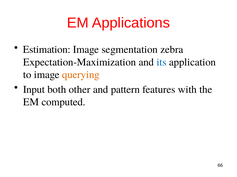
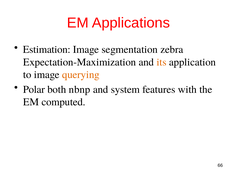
its colour: blue -> orange
Input: Input -> Polar
other: other -> nbnp
pattern: pattern -> system
